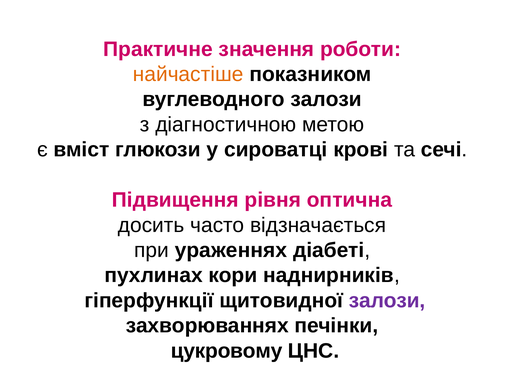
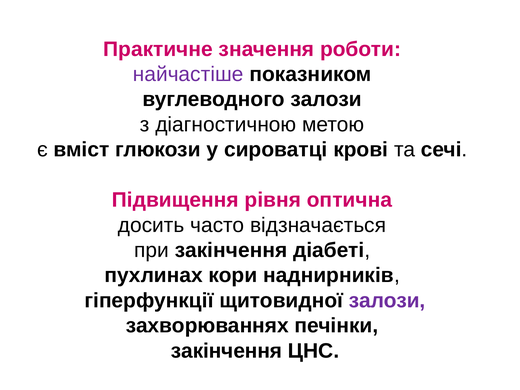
найчастіше colour: orange -> purple
при ураженнях: ураженнях -> закінчення
цукровому at (227, 351): цукровому -> закінчення
